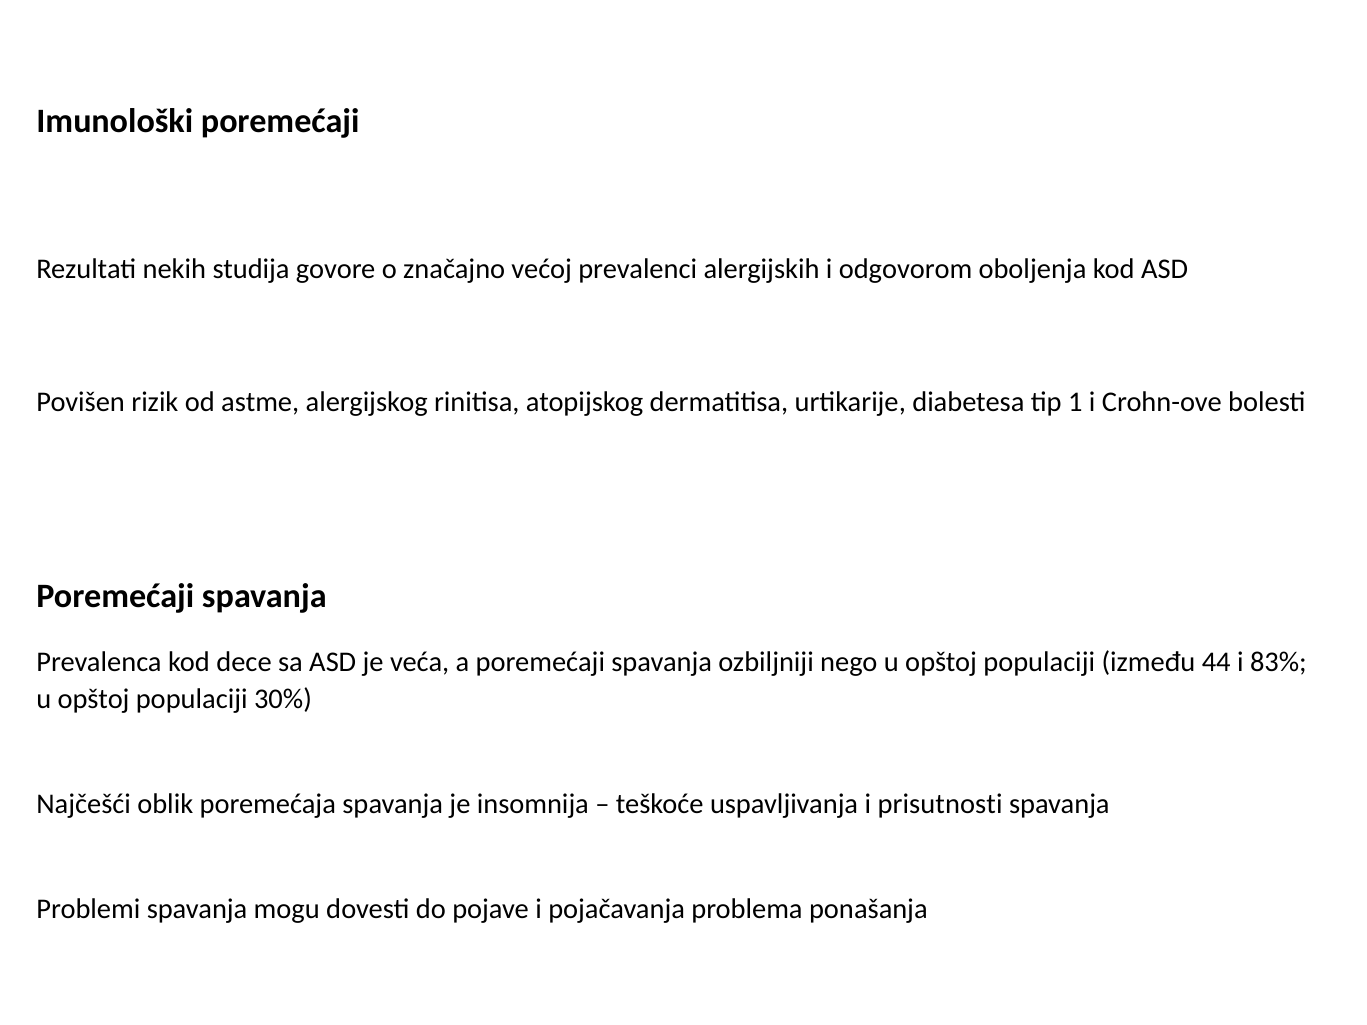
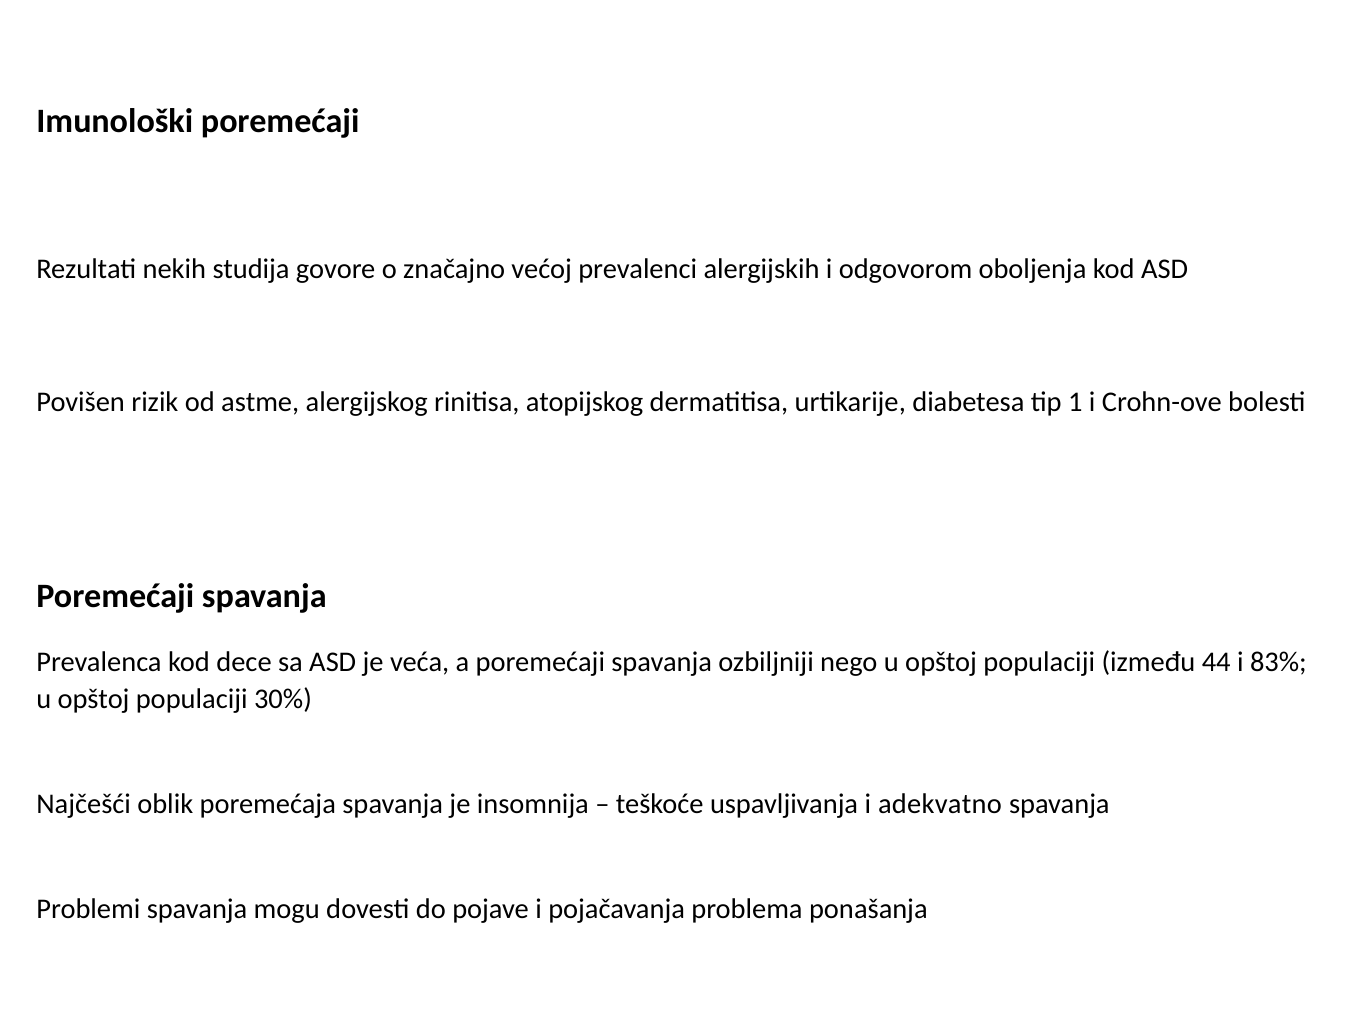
prisutnosti: prisutnosti -> adekvatno
